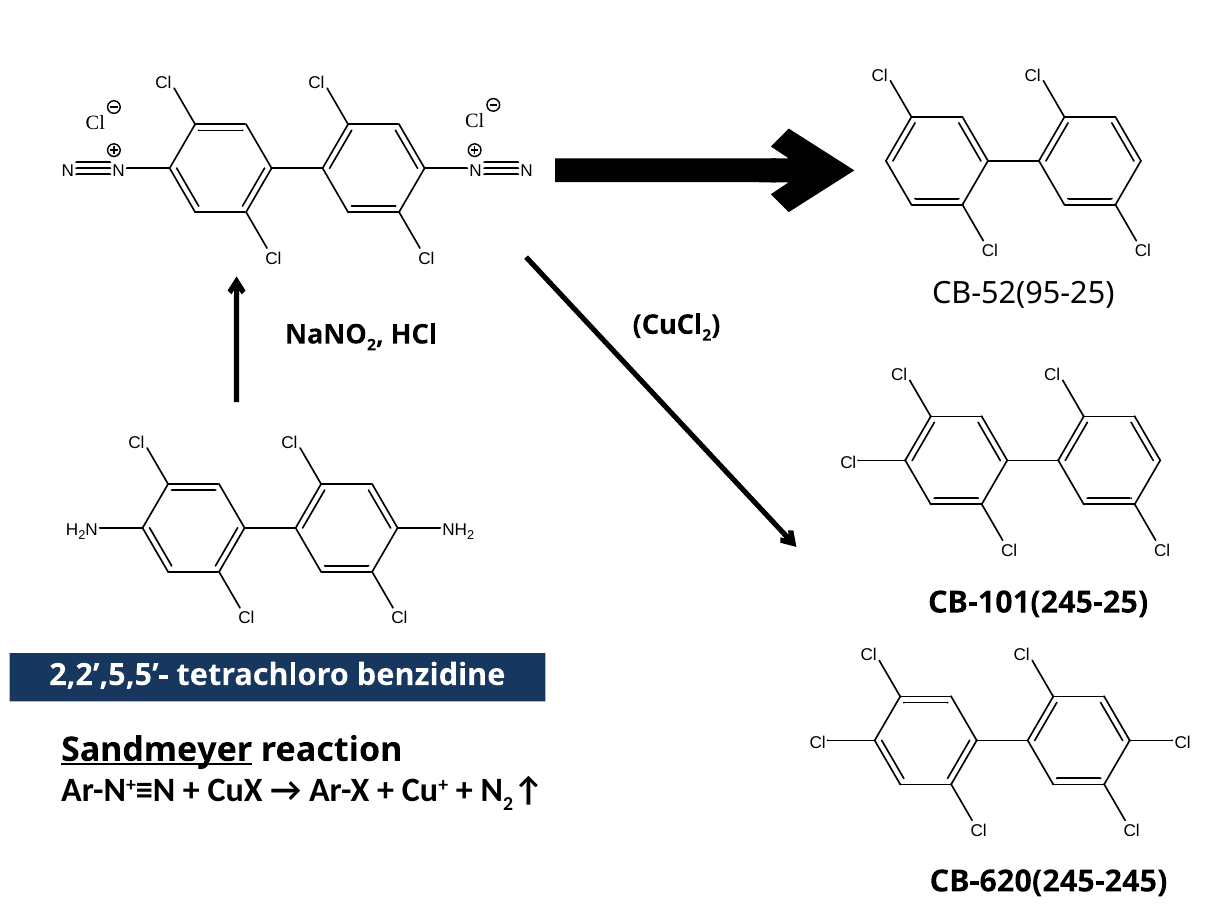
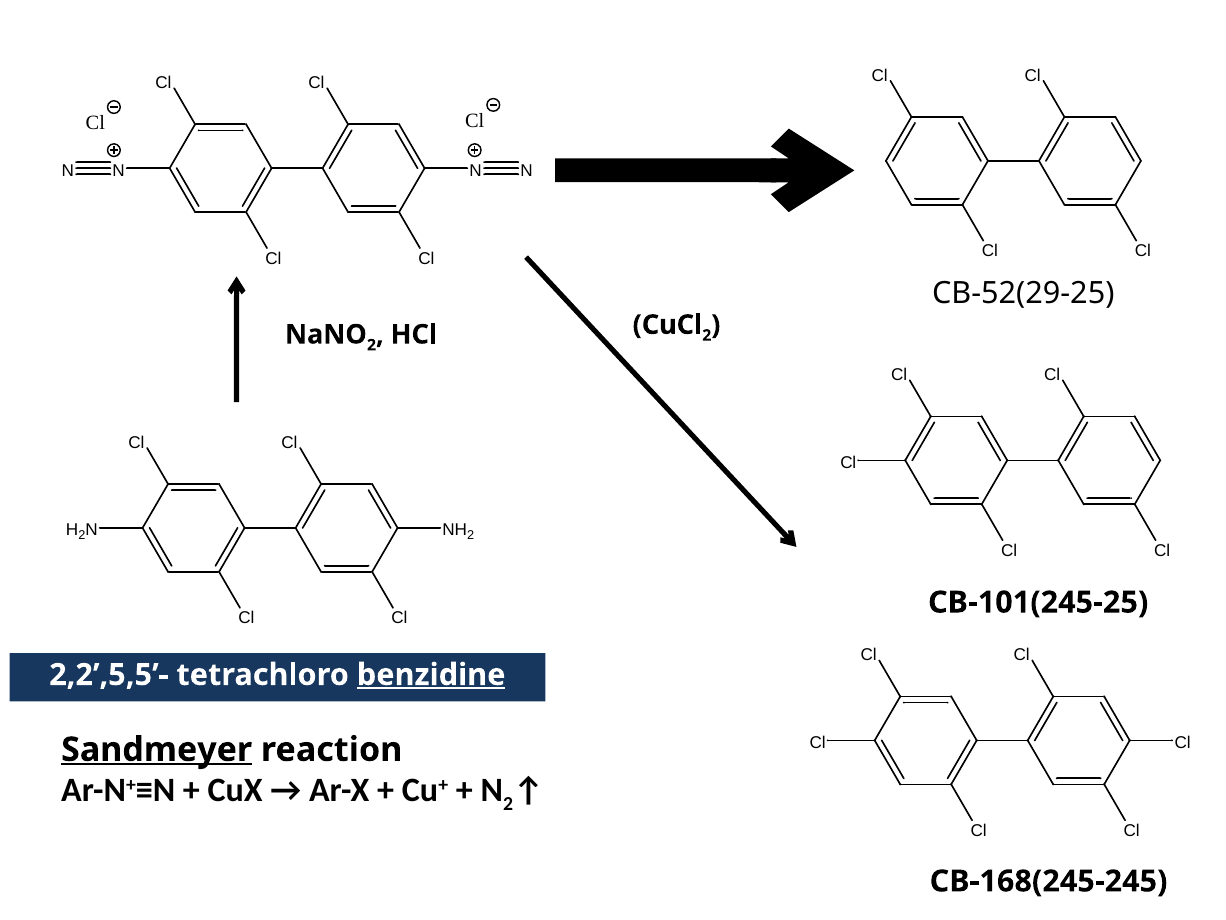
CB-52(95-25: CB-52(95-25 -> CB-52(29-25
benzidine underline: none -> present
CB-620(245-245: CB-620(245-245 -> CB-168(245-245
